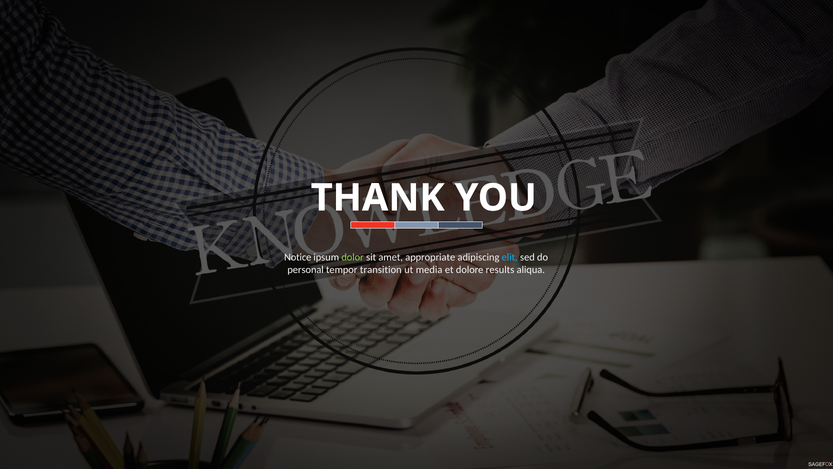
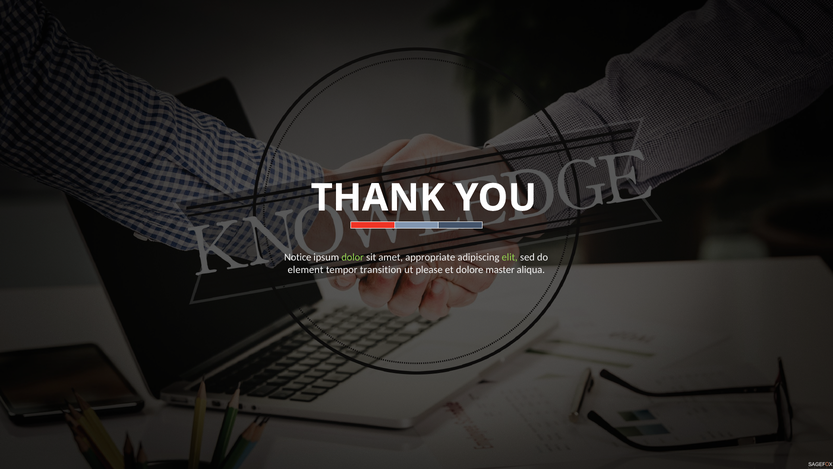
elit colour: light blue -> light green
personal: personal -> element
media: media -> please
results: results -> master
